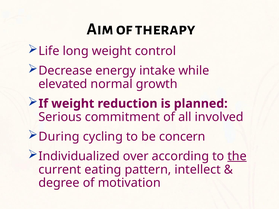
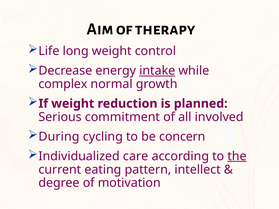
intake underline: none -> present
elevated: elevated -> complex
over: over -> care
